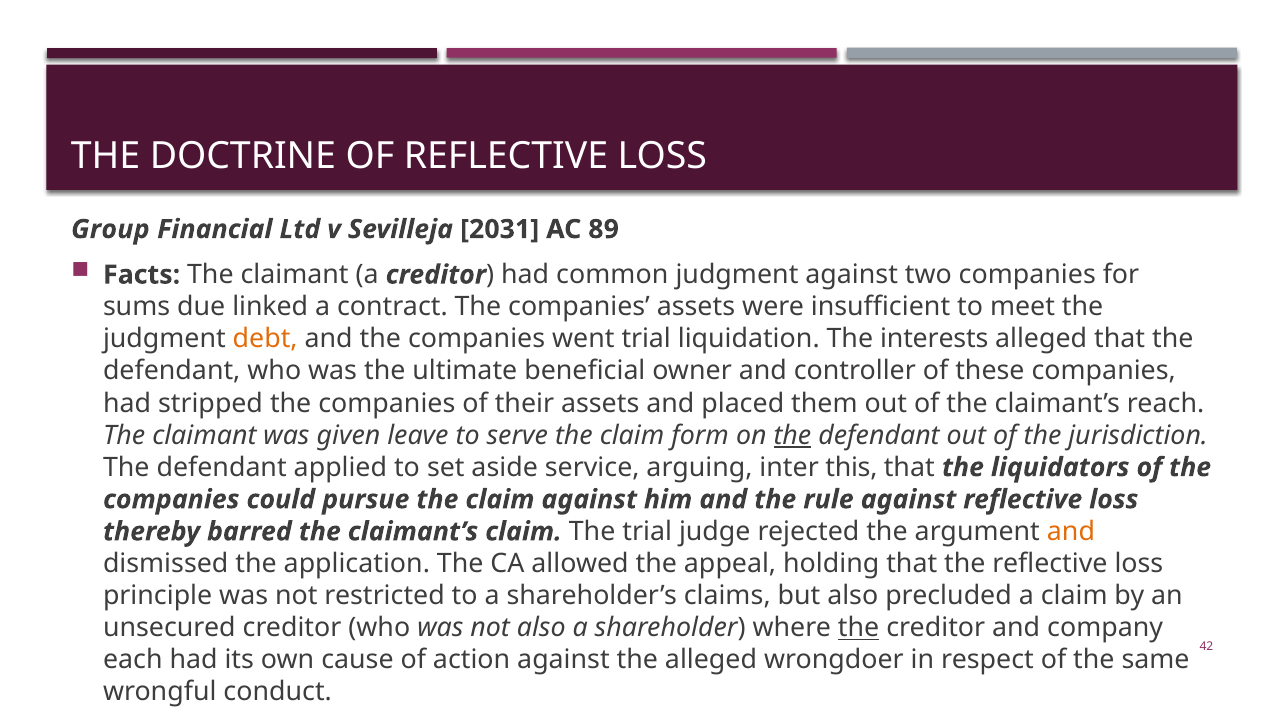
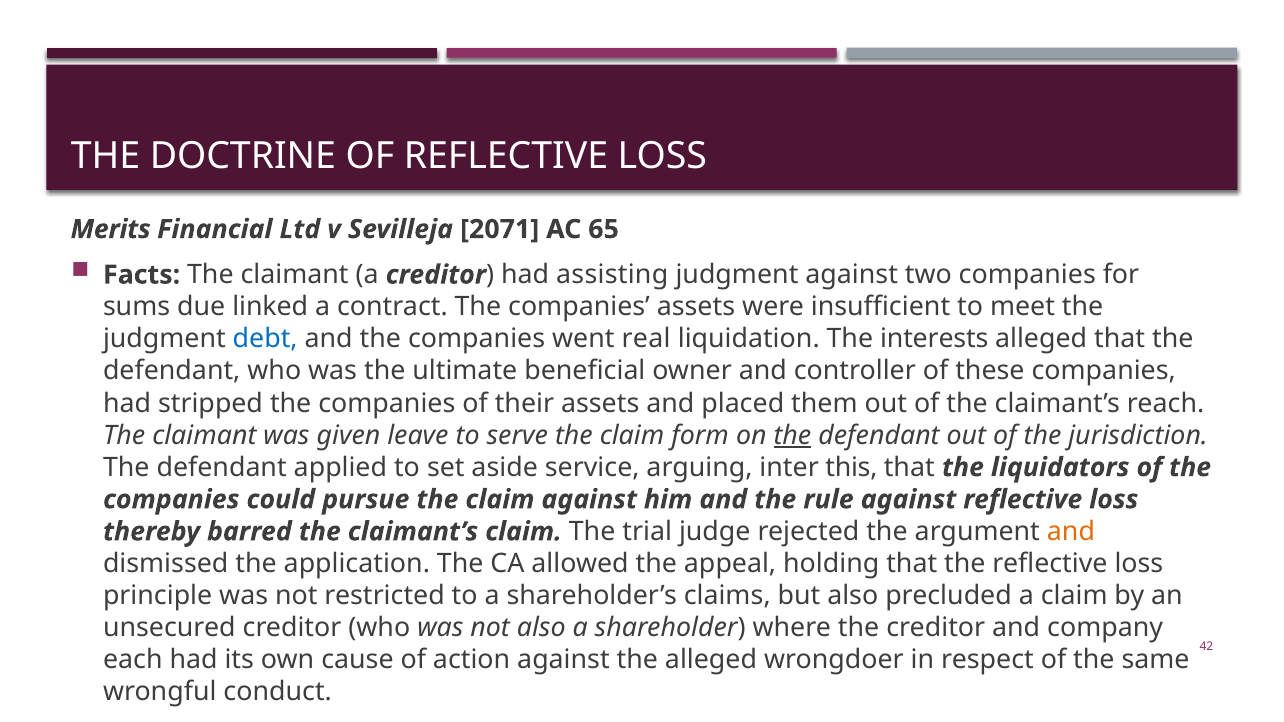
Group: Group -> Merits
2031: 2031 -> 2071
89: 89 -> 65
common: common -> assisting
debt colour: orange -> blue
went trial: trial -> real
the at (859, 628) underline: present -> none
